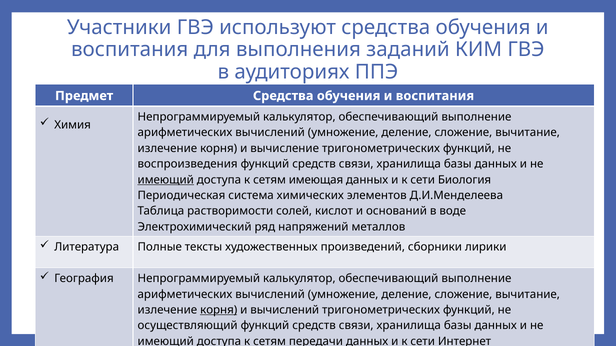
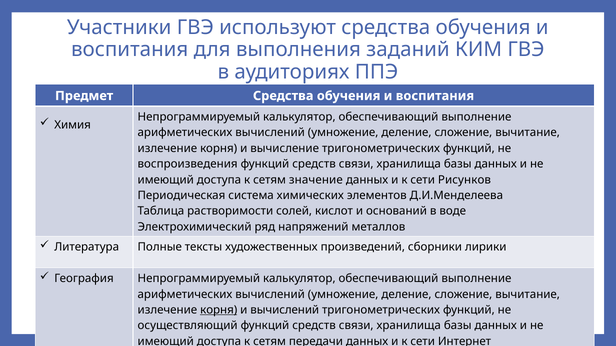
имеющий at (166, 180) underline: present -> none
имеющая: имеющая -> значение
Биология: Биология -> Рисунков
